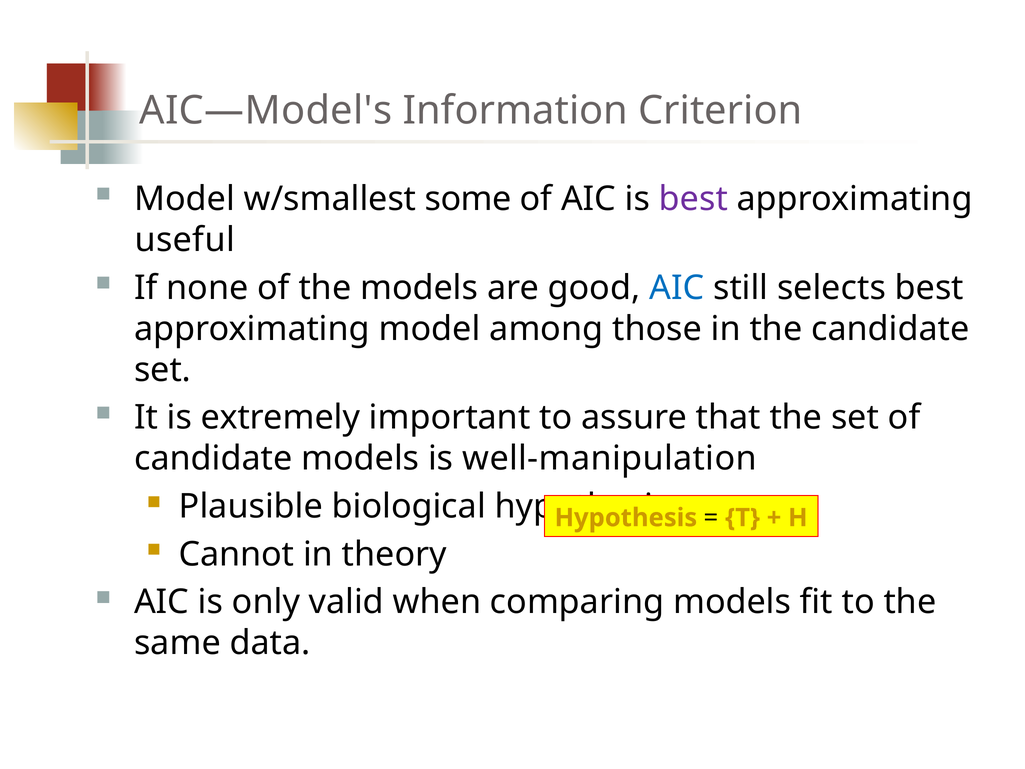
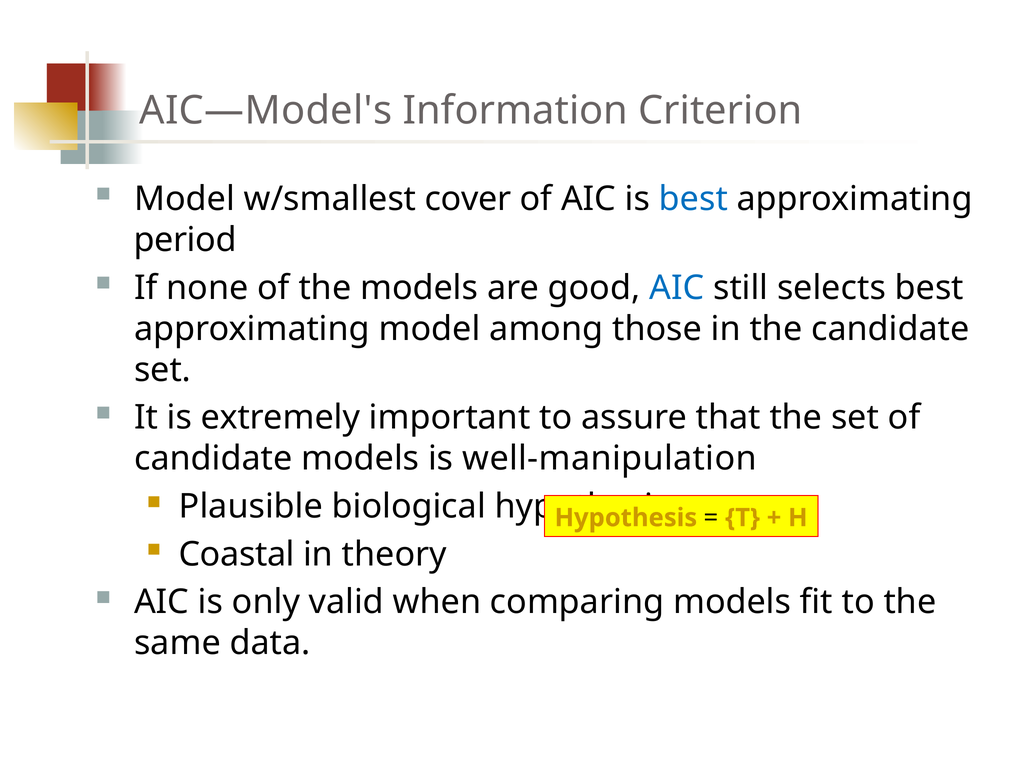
some: some -> cover
best at (693, 199) colour: purple -> blue
useful: useful -> period
Cannot: Cannot -> Coastal
